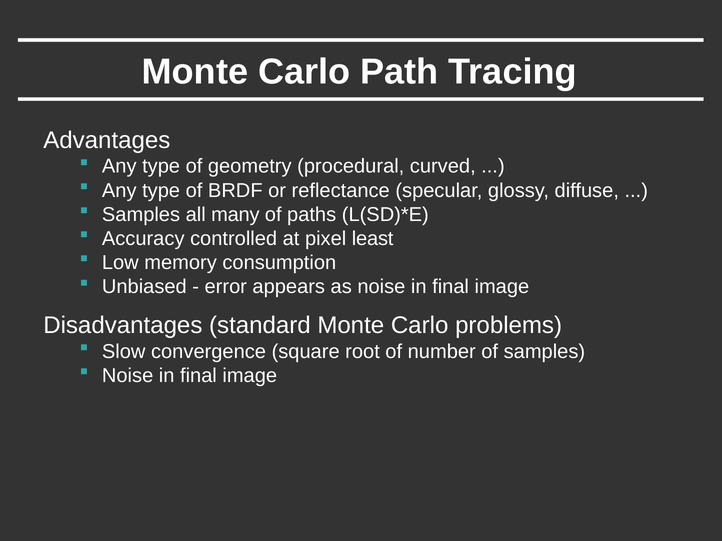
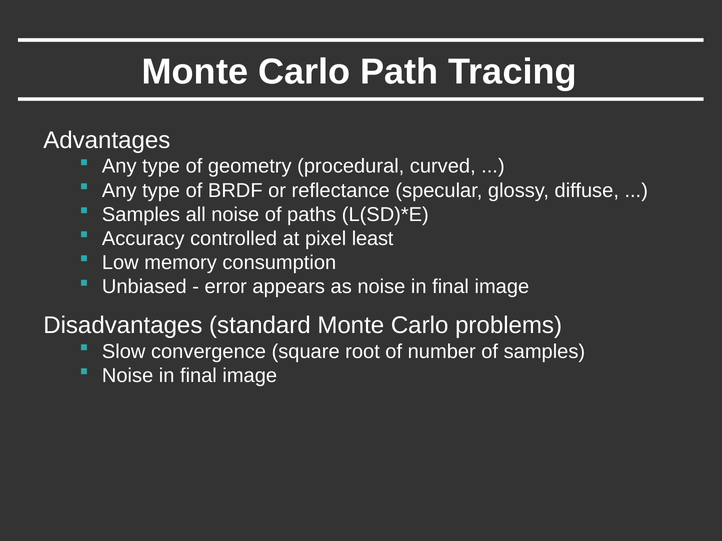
all many: many -> noise
